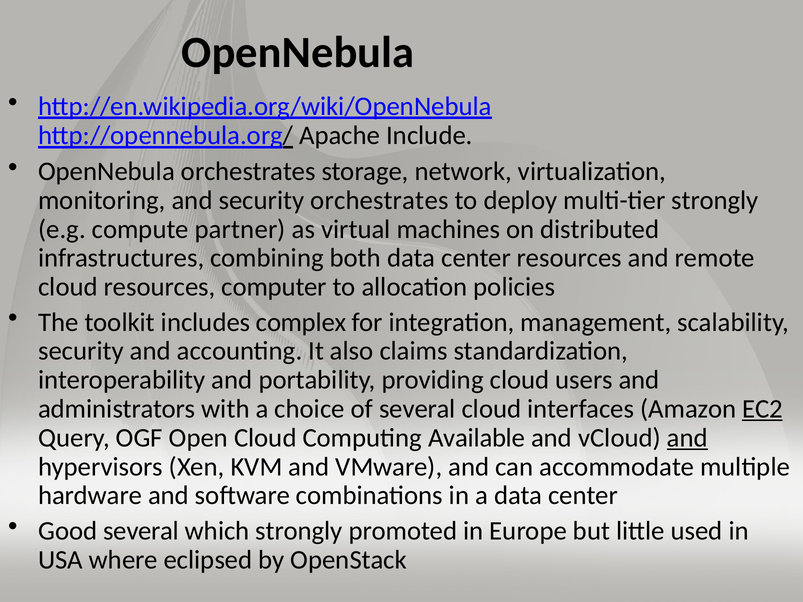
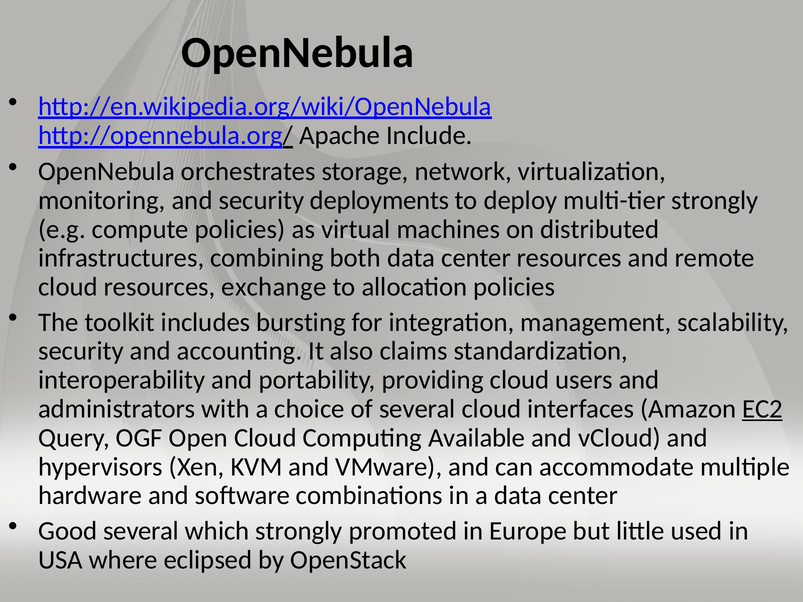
security orchestrates: orchestrates -> deployments
compute partner: partner -> policies
computer: computer -> exchange
complex: complex -> bursting
and at (687, 438) underline: present -> none
